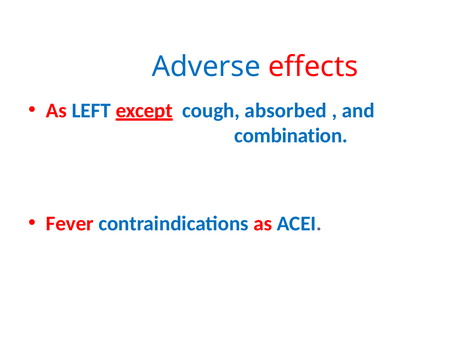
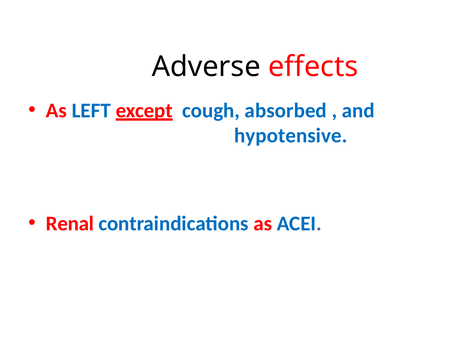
Adverse colour: blue -> black
combination: combination -> hypotensive
Fever: Fever -> Renal
